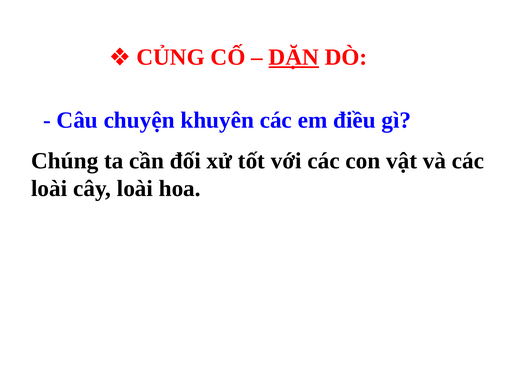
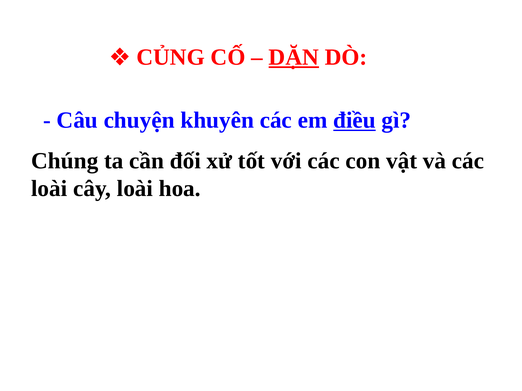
điều underline: none -> present
